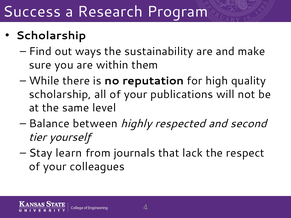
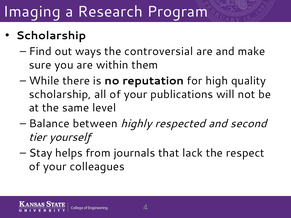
Success: Success -> Imaging
sustainability: sustainability -> controversial
learn: learn -> helps
